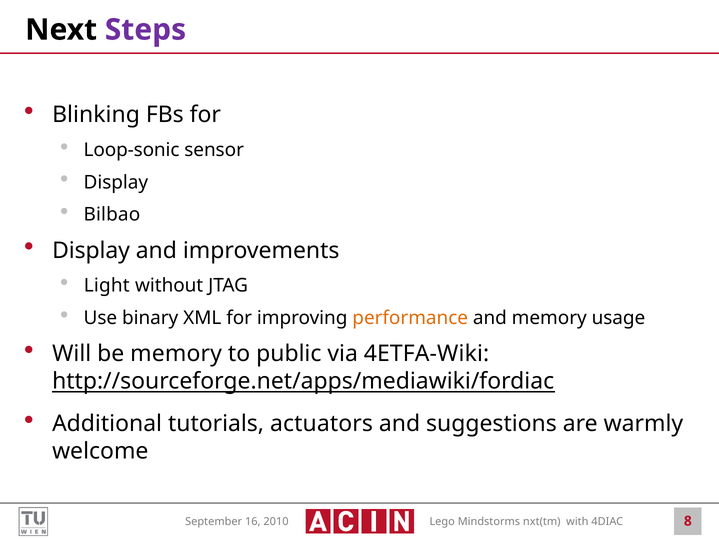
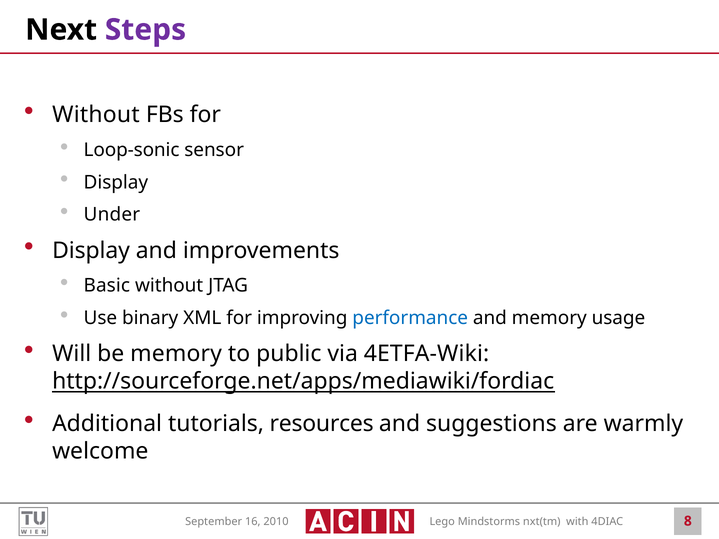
Blinking at (96, 115): Blinking -> Without
Bilbao: Bilbao -> Under
Light: Light -> Basic
performance colour: orange -> blue
actuators: actuators -> resources
